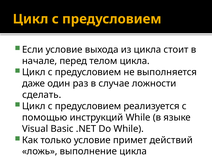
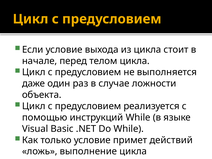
сделать: сделать -> объекта
